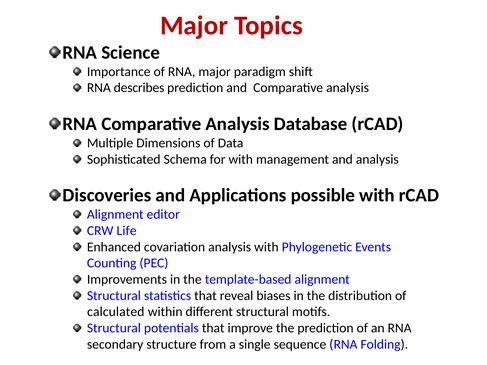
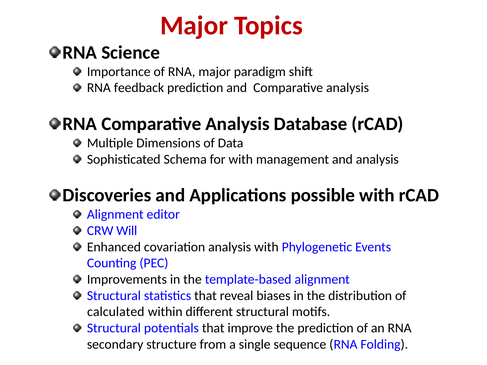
describes: describes -> feedback
Life: Life -> Will
